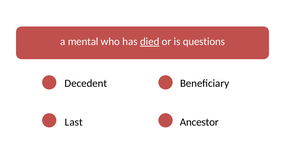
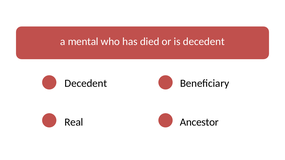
died underline: present -> none
is questions: questions -> decedent
Last: Last -> Real
